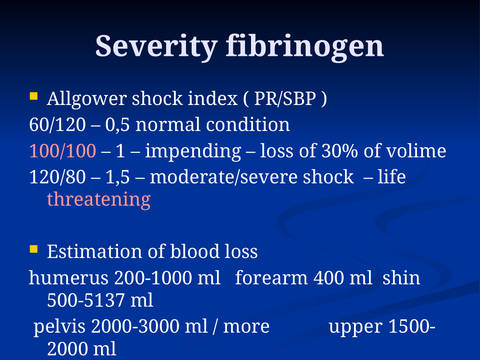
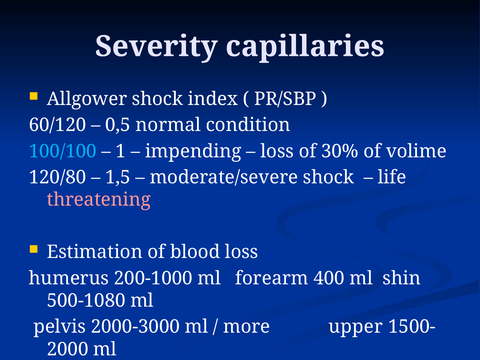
fibrinogen: fibrinogen -> capillaries
100/100 colour: pink -> light blue
500-5137: 500-5137 -> 500-1080
